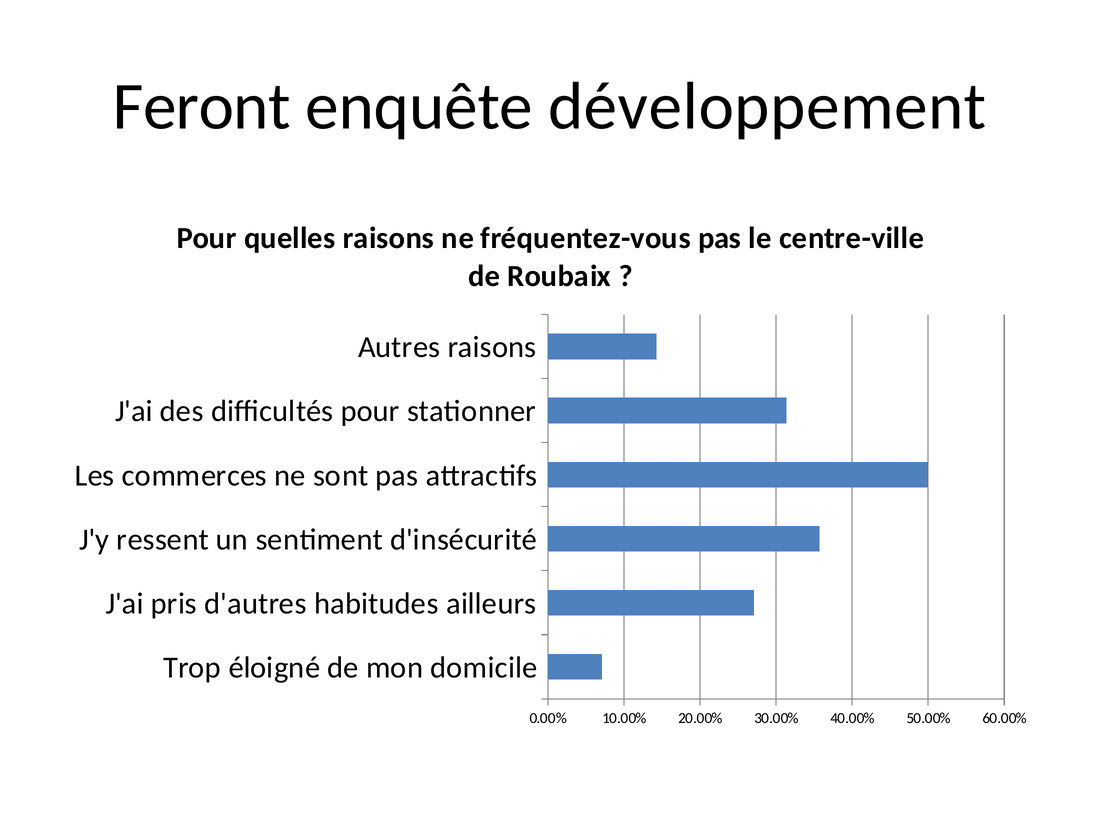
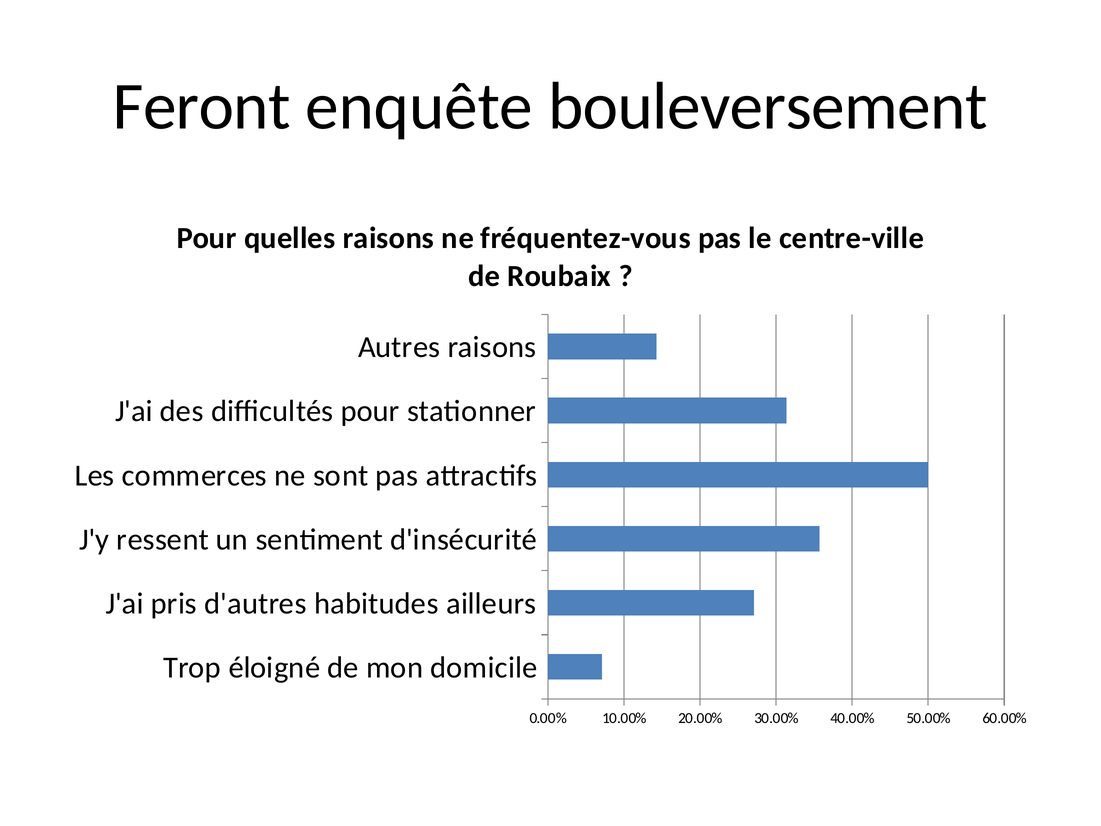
développement: développement -> bouleversement
